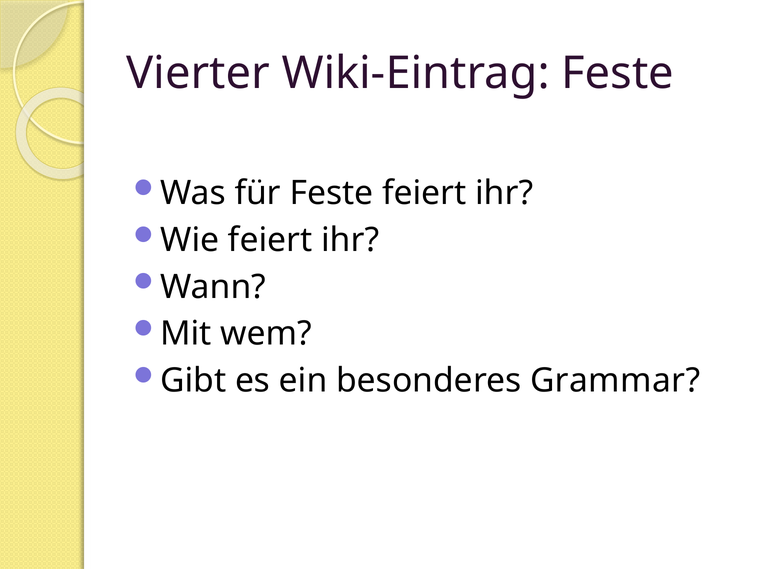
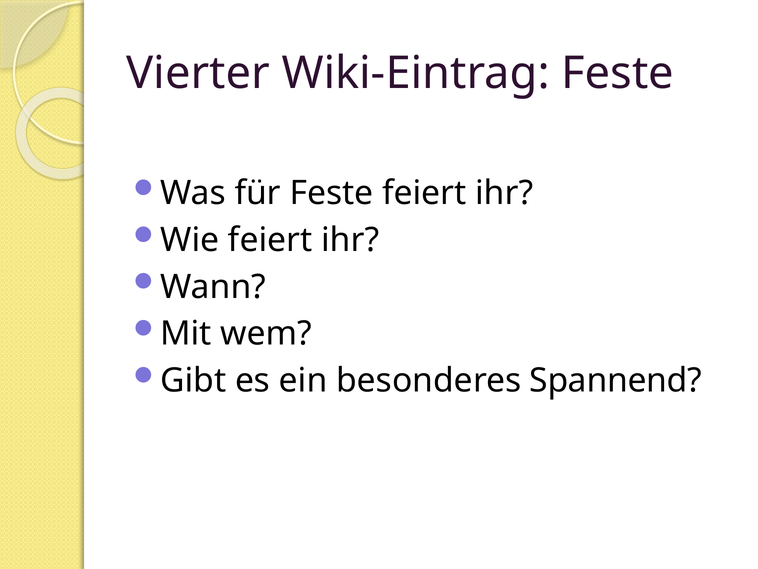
Grammar: Grammar -> Spannend
